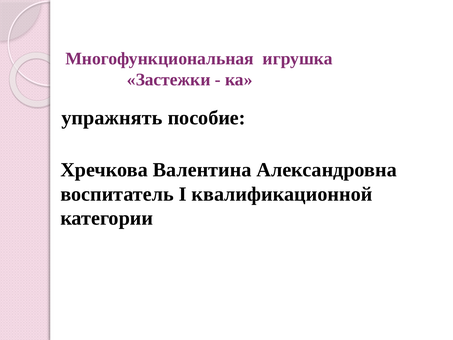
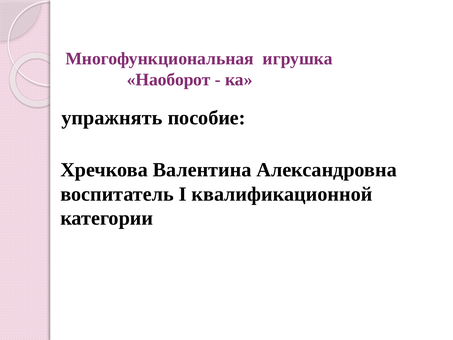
Застежки: Застежки -> Наоборот
